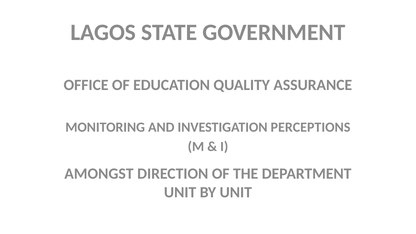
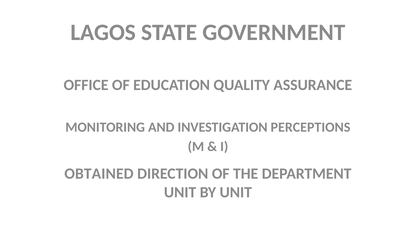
AMONGST: AMONGST -> OBTAINED
